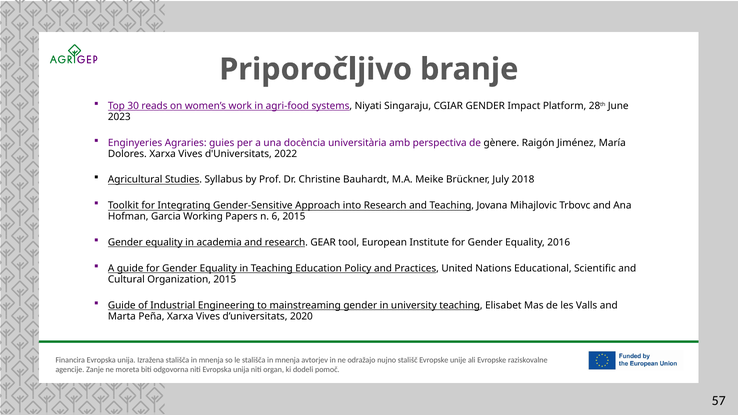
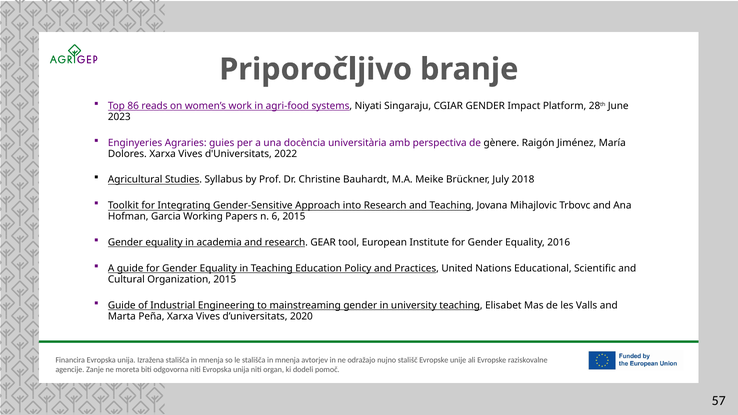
30: 30 -> 86
